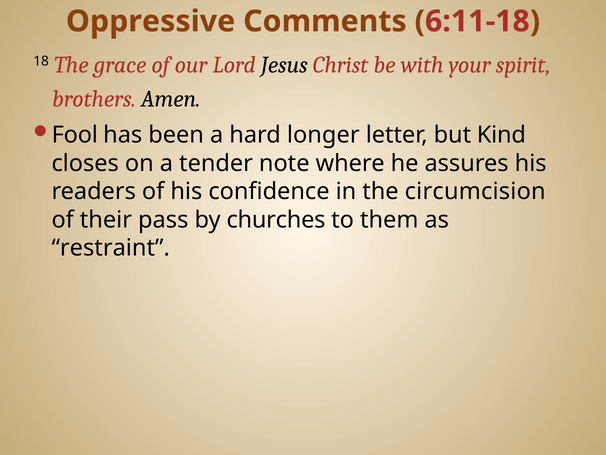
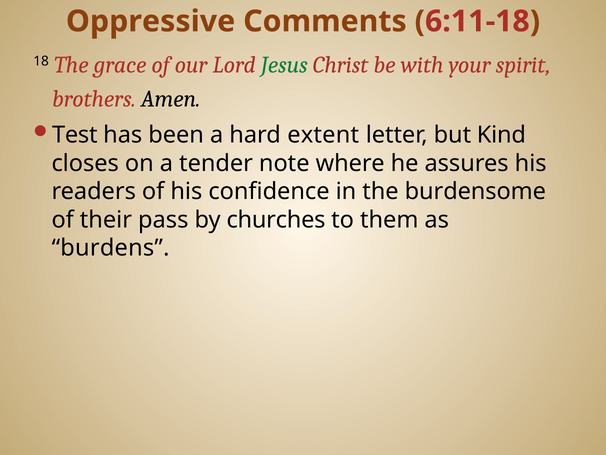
Jesus colour: black -> green
Fool: Fool -> Test
longer: longer -> extent
circumcision: circumcision -> burdensome
restraint: restraint -> burdens
